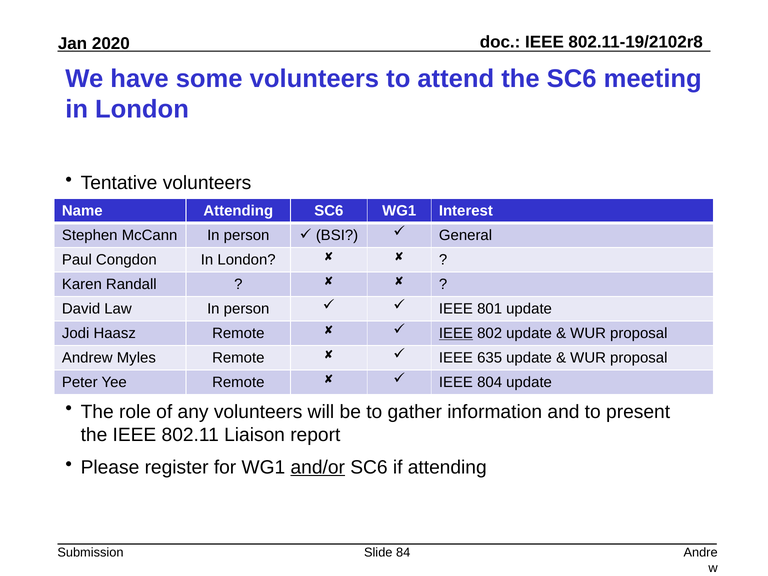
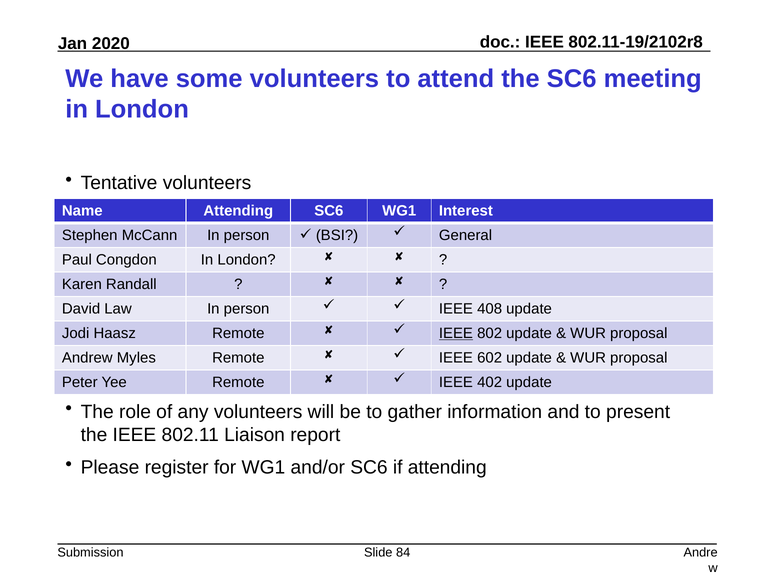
801: 801 -> 408
635: 635 -> 602
804: 804 -> 402
and/or underline: present -> none
